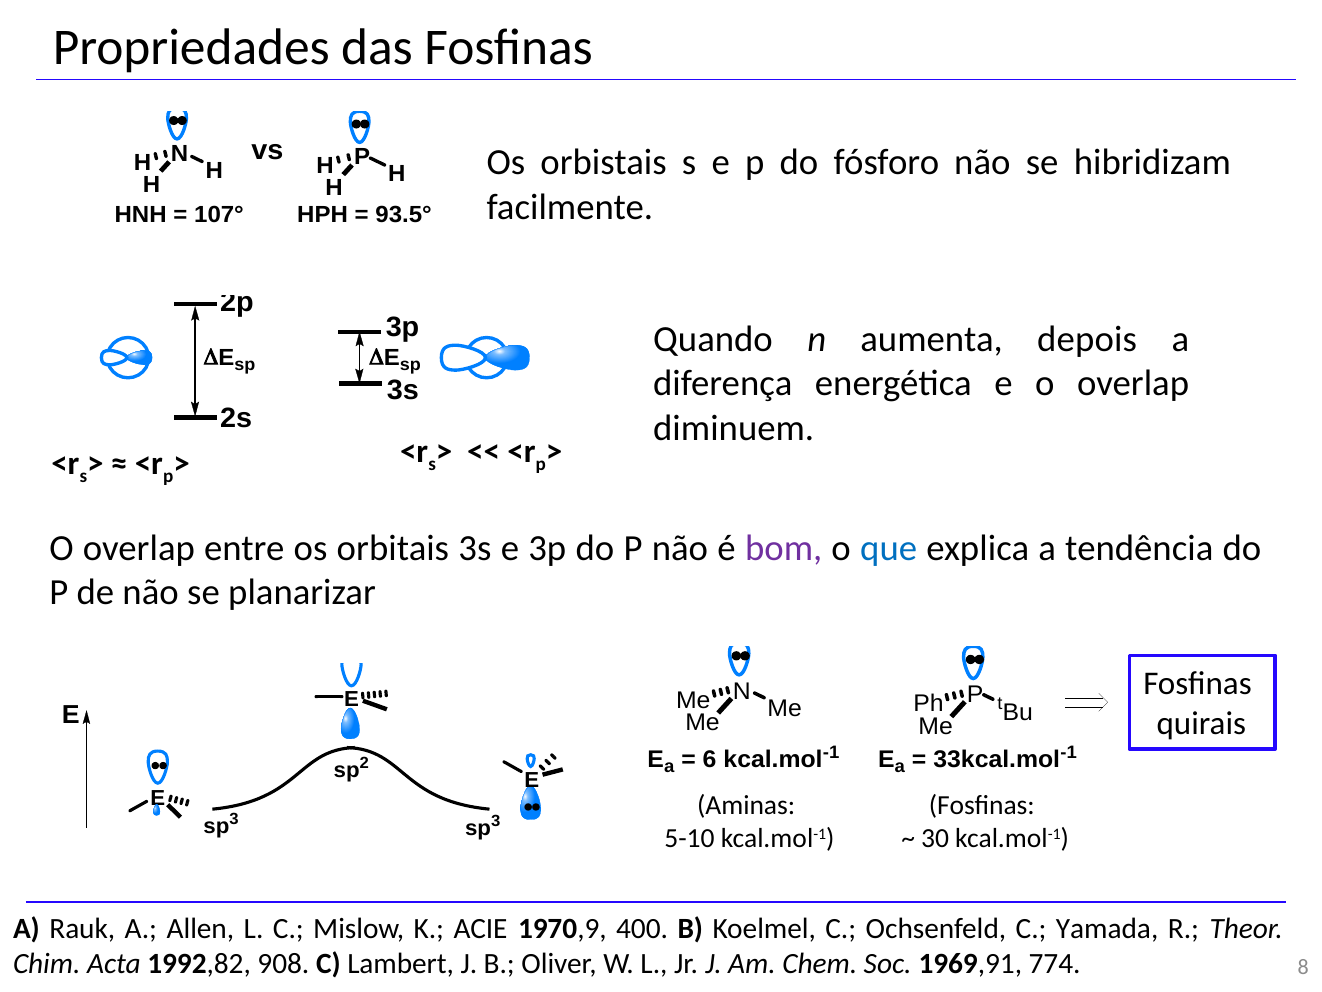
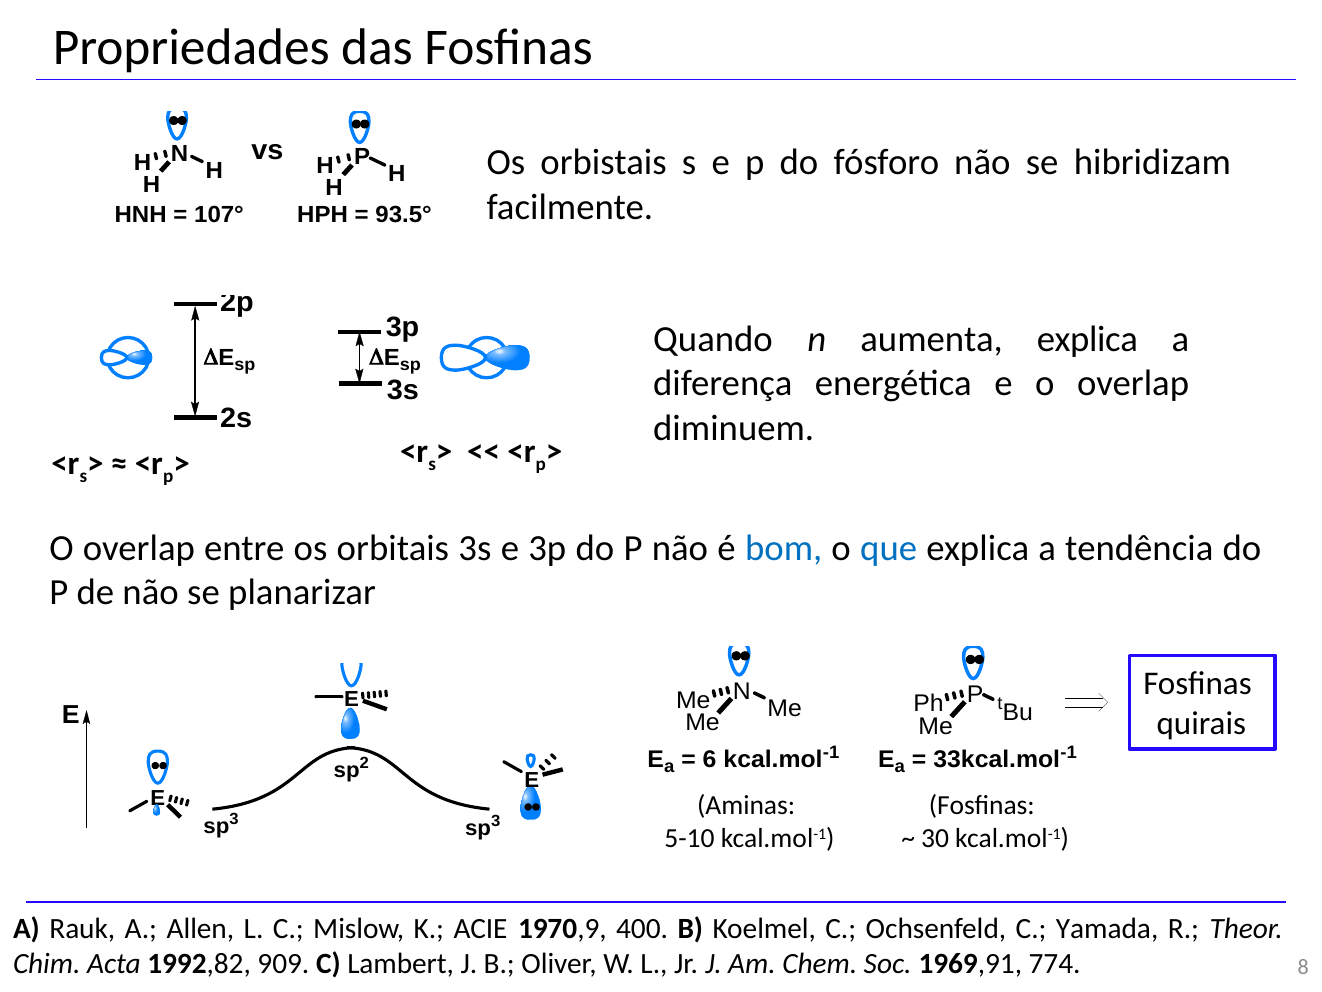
aumenta depois: depois -> explica
bom colour: purple -> blue
908: 908 -> 909
